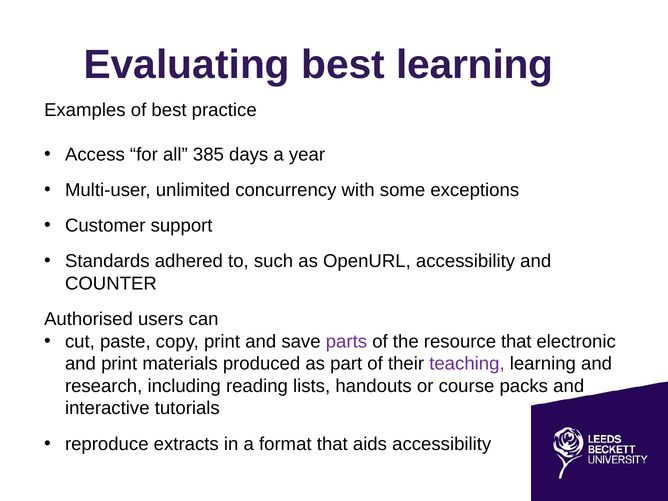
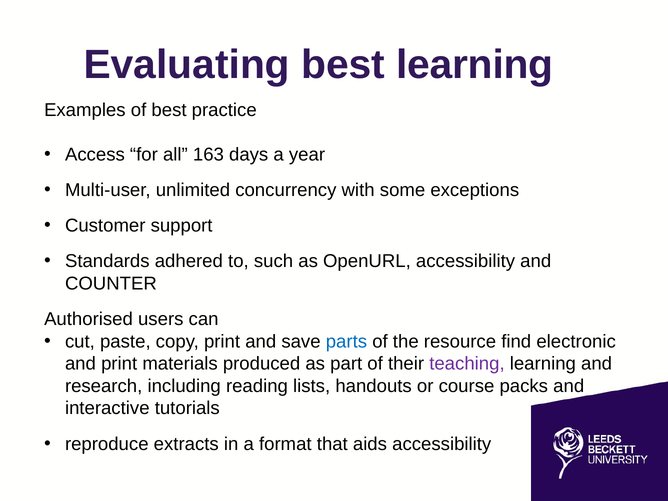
385: 385 -> 163
parts colour: purple -> blue
resource that: that -> find
